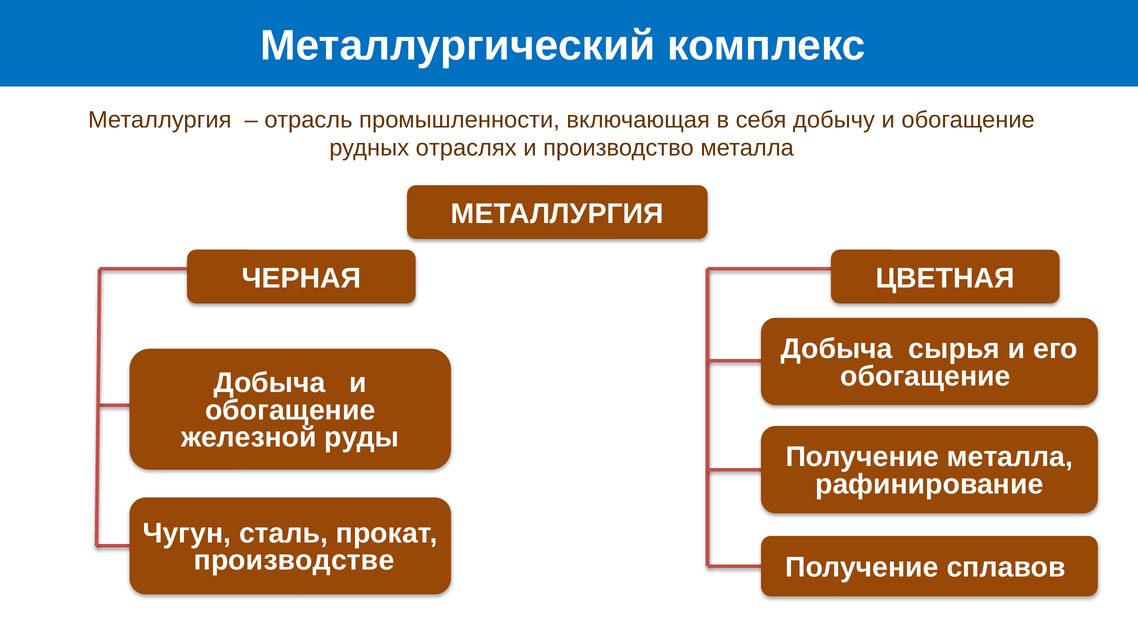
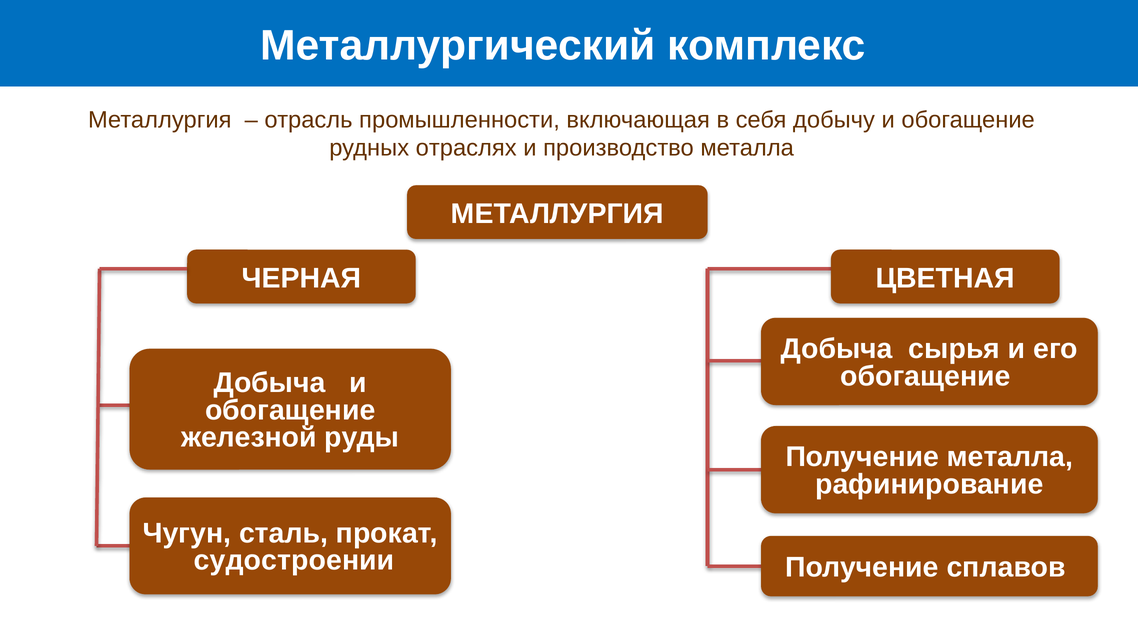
производстве: производстве -> судостроении
